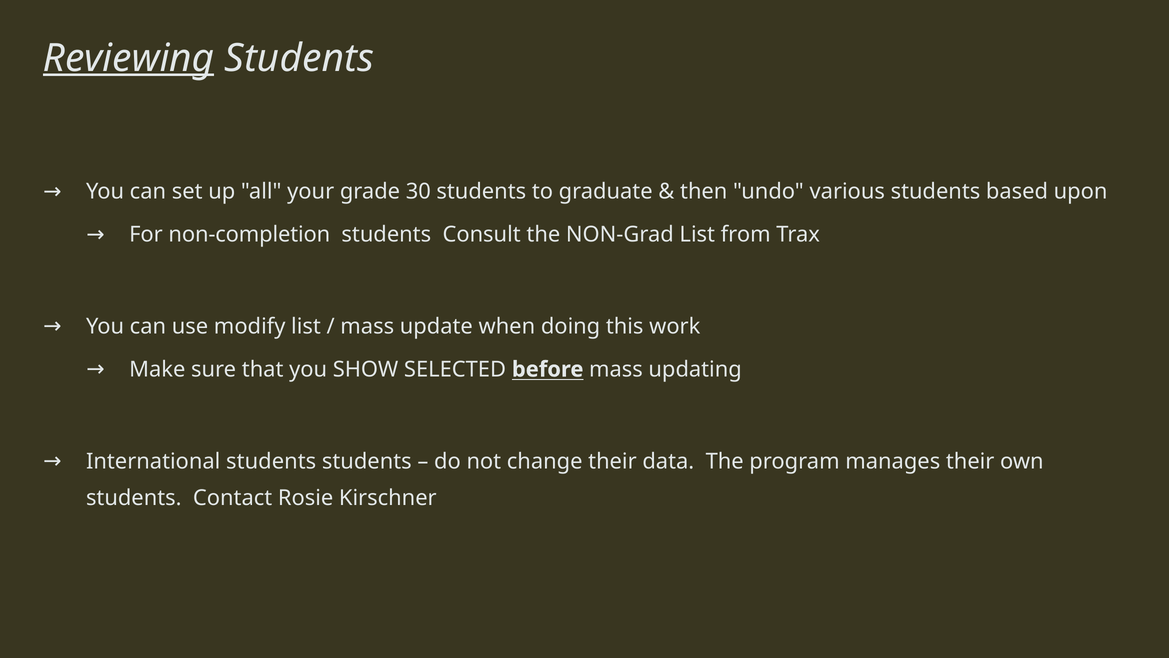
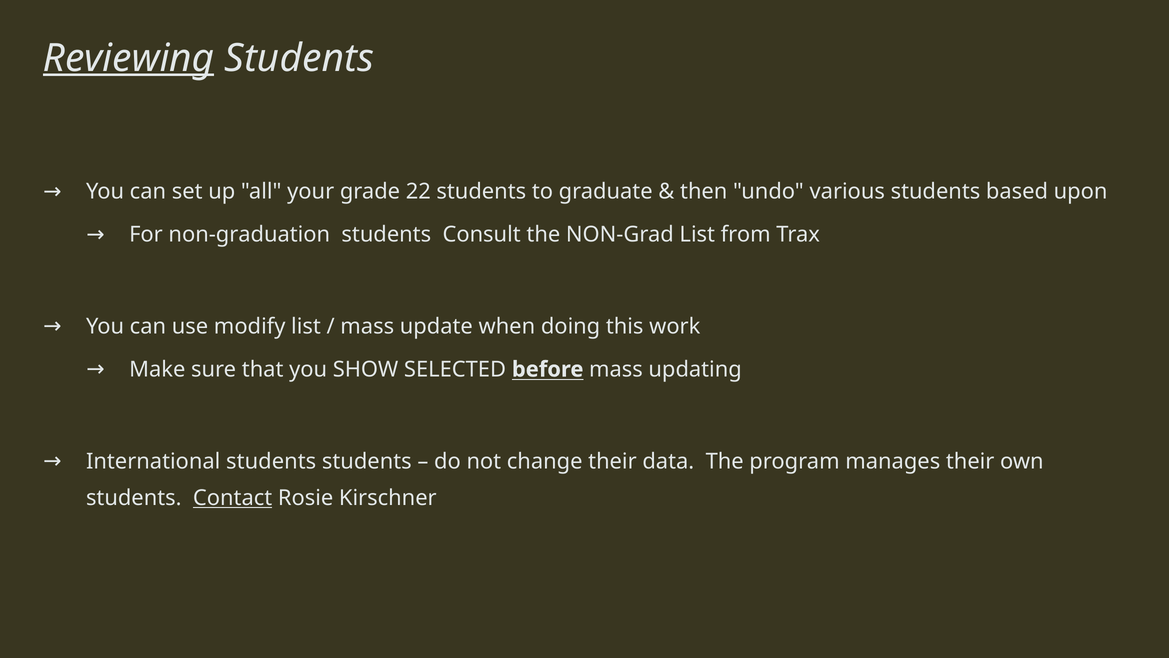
30: 30 -> 22
non-completion: non-completion -> non-graduation
Contact underline: none -> present
